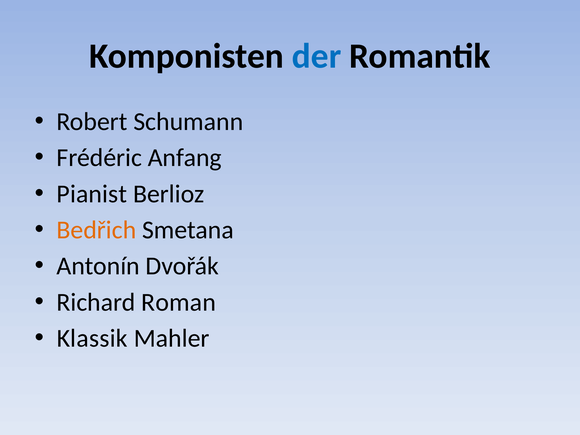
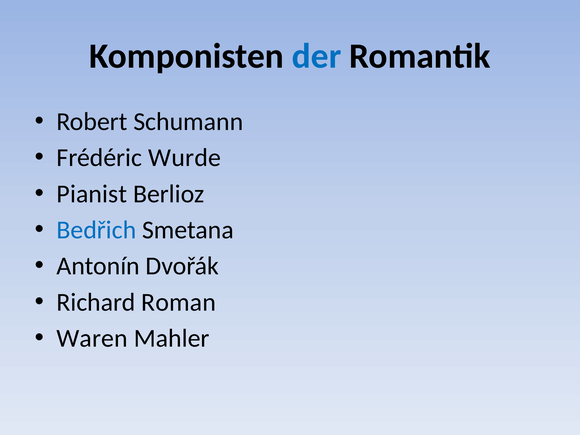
Anfang: Anfang -> Wurde
Bedřich colour: orange -> blue
Klassik: Klassik -> Waren
